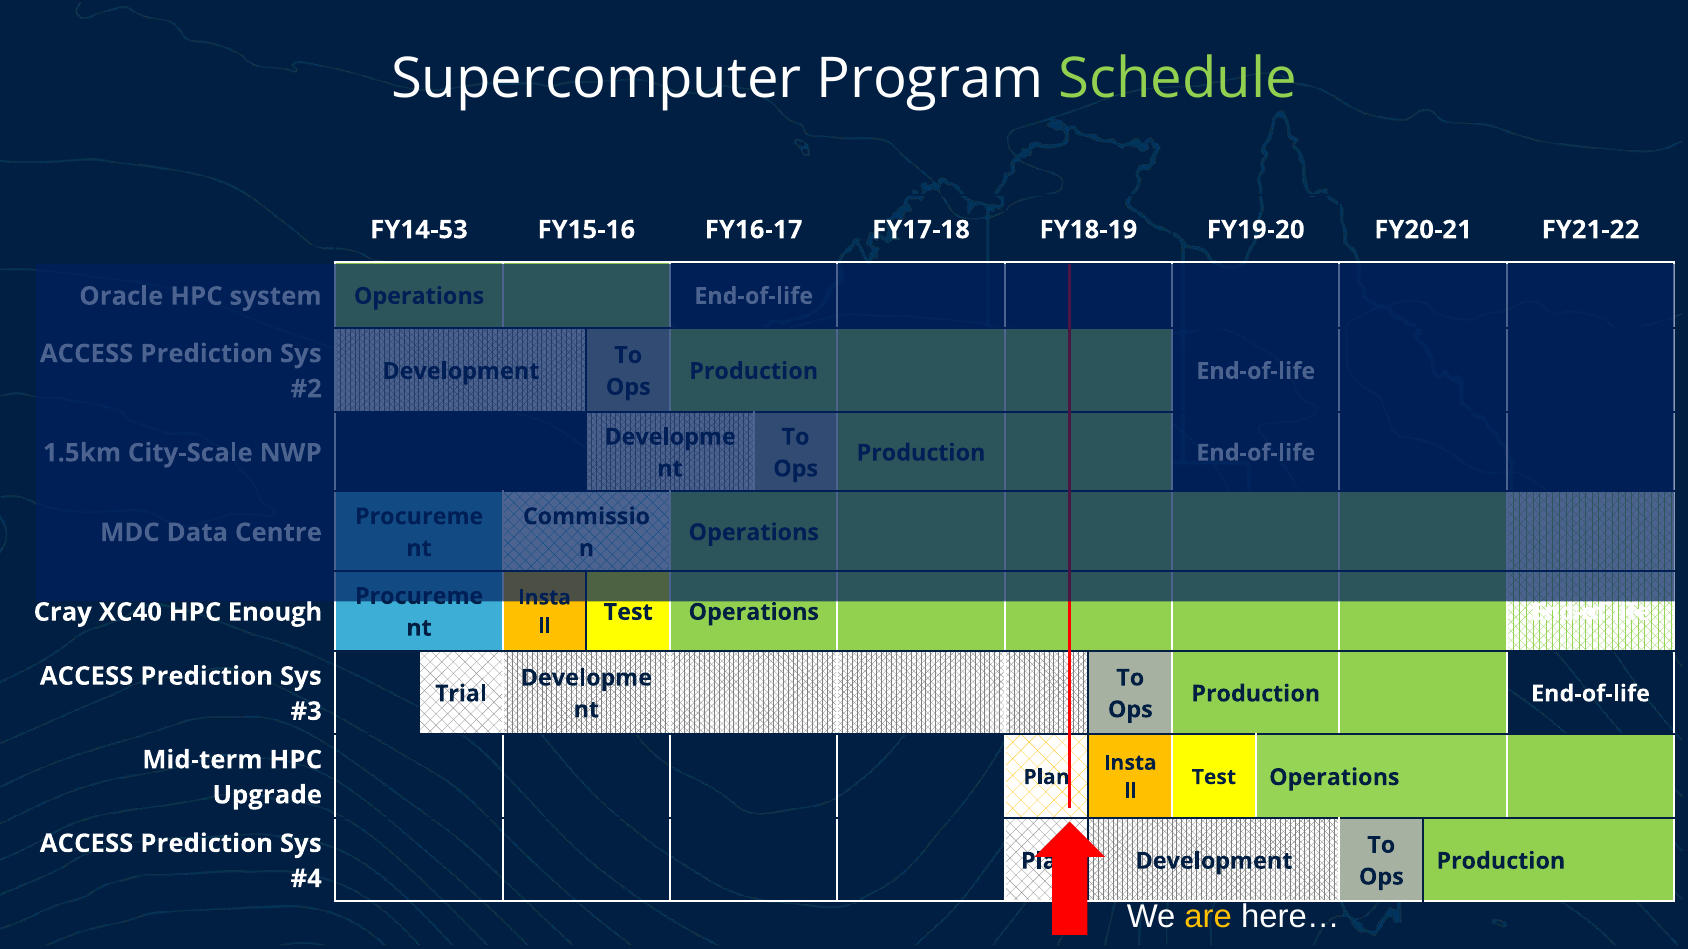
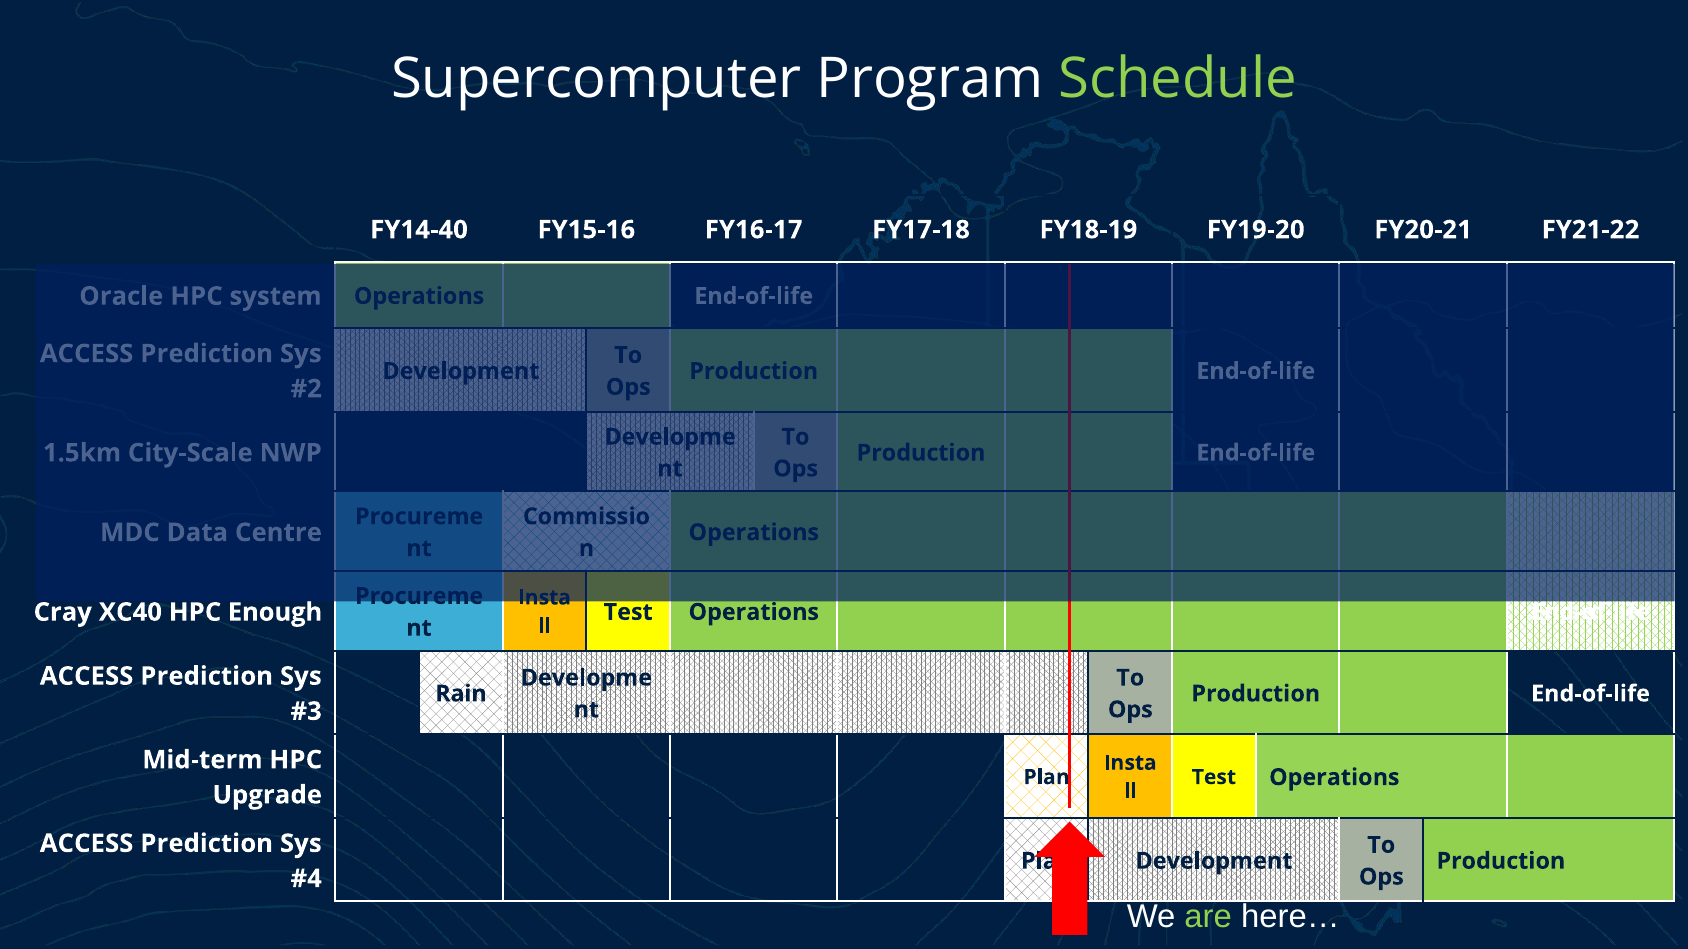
FY14-53: FY14-53 -> FY14-40
Trial: Trial -> Rain
are colour: yellow -> light green
